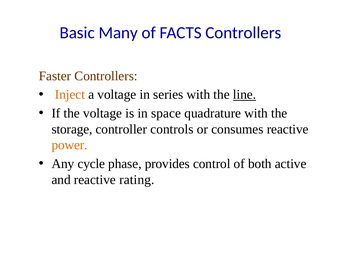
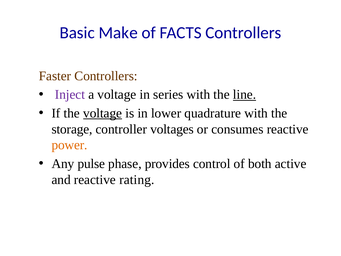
Many: Many -> Make
Inject colour: orange -> purple
voltage at (103, 113) underline: none -> present
space: space -> lower
controls: controls -> voltages
cycle: cycle -> pulse
